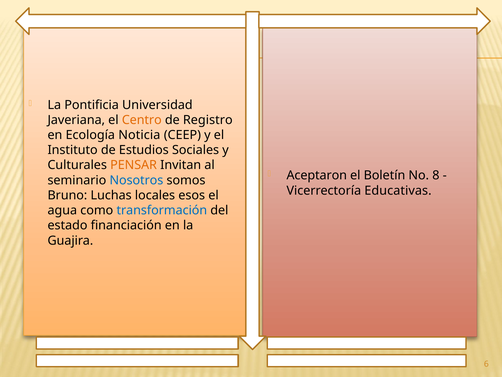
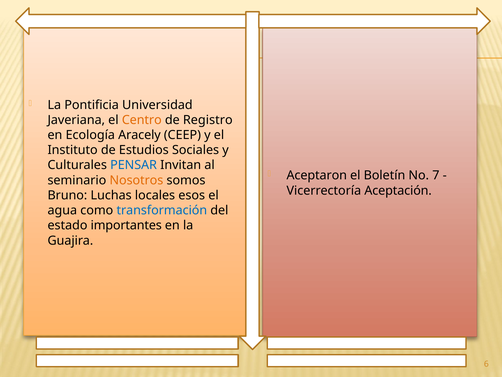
Noticia: Noticia -> Aracely
PENSAR colour: orange -> blue
8: 8 -> 7
Nosotros colour: blue -> orange
Educativas: Educativas -> Aceptación
financiación: financiación -> importantes
